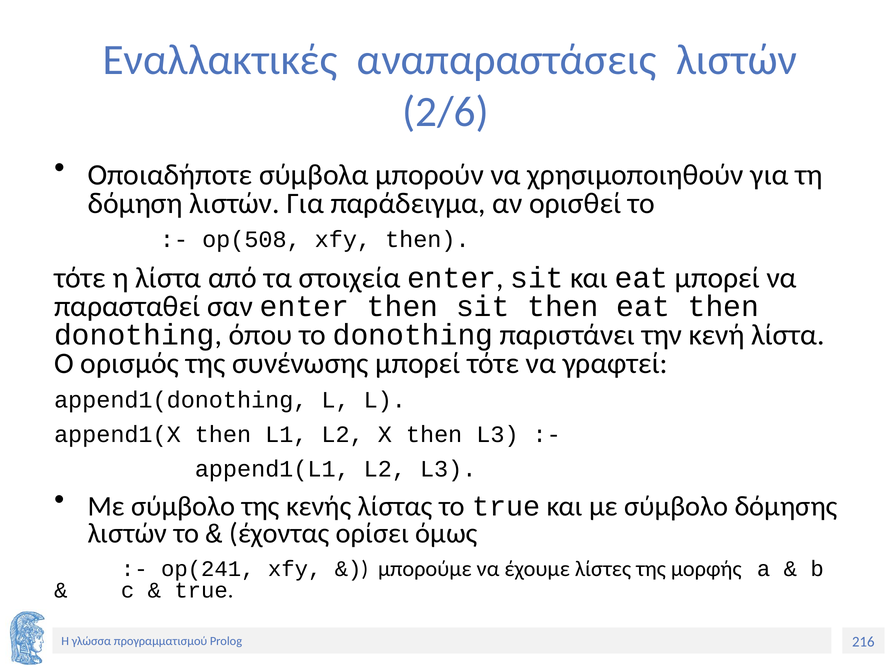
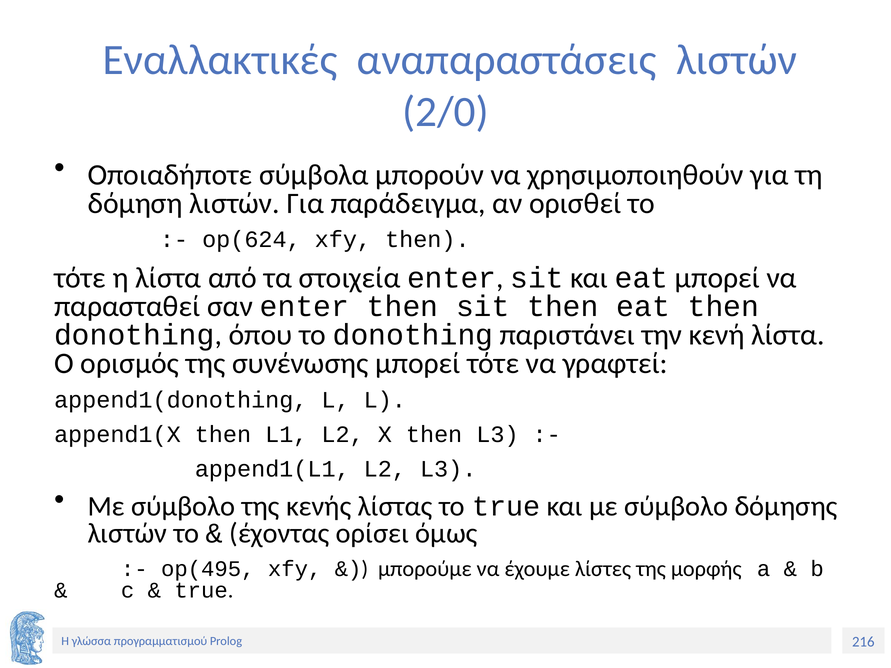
2/6: 2/6 -> 2/0
op(508: op(508 -> op(624
op(241: op(241 -> op(495
